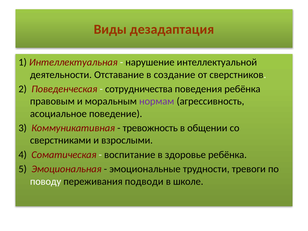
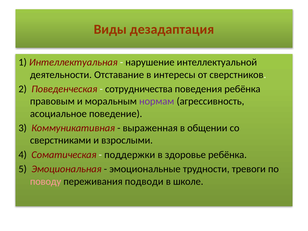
создание: создание -> интересы
тревожность: тревожность -> выраженная
воспитание: воспитание -> поддержки
поводу colour: white -> pink
